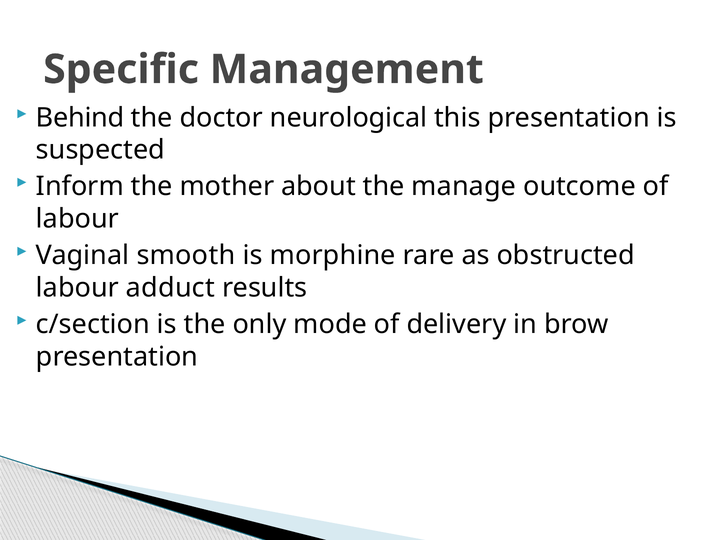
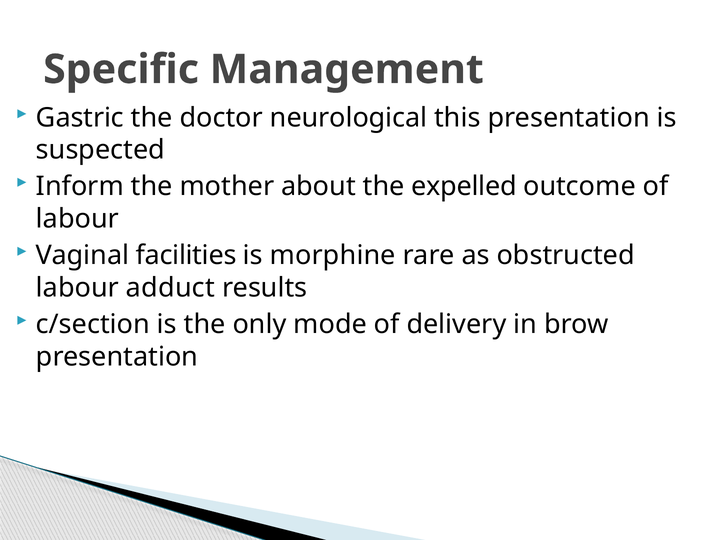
Behind: Behind -> Gastric
manage: manage -> expelled
smooth: smooth -> facilities
